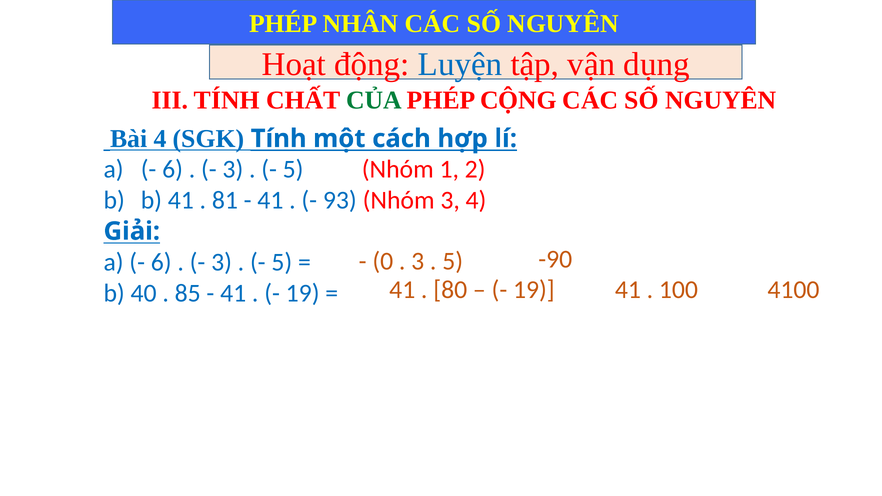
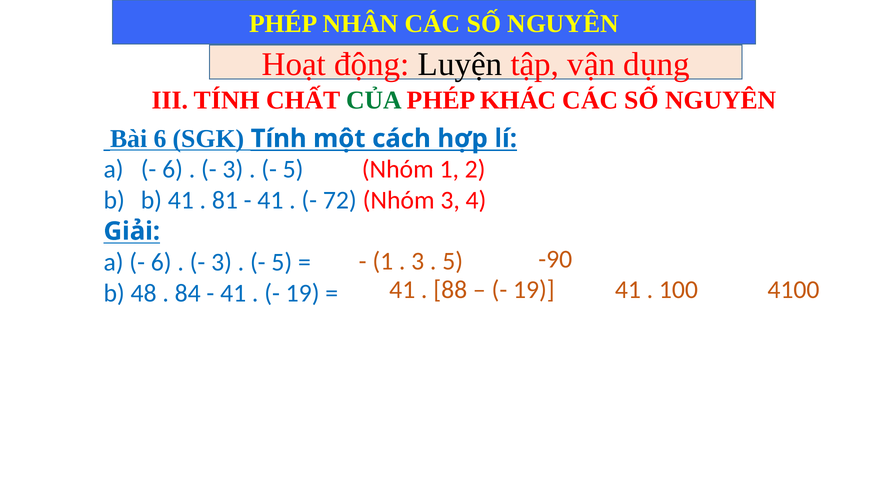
Luyện colour: blue -> black
CỘNG: CỘNG -> KHÁC
Bài 4: 4 -> 6
93: 93 -> 72
0 at (383, 261): 0 -> 1
80: 80 -> 88
40: 40 -> 48
85: 85 -> 84
